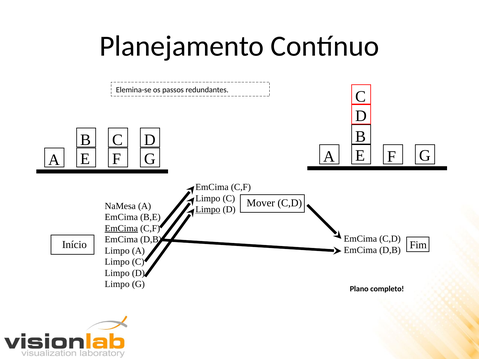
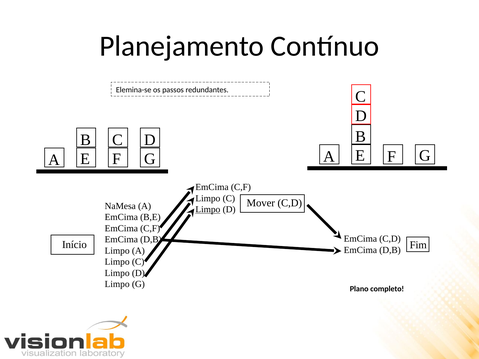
EmCima at (121, 228) underline: present -> none
